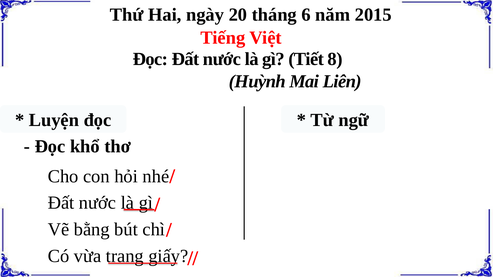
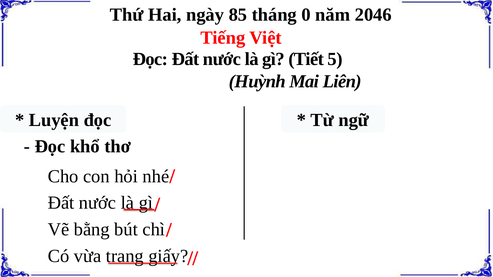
20: 20 -> 85
6: 6 -> 0
2015: 2015 -> 2046
8: 8 -> 5
